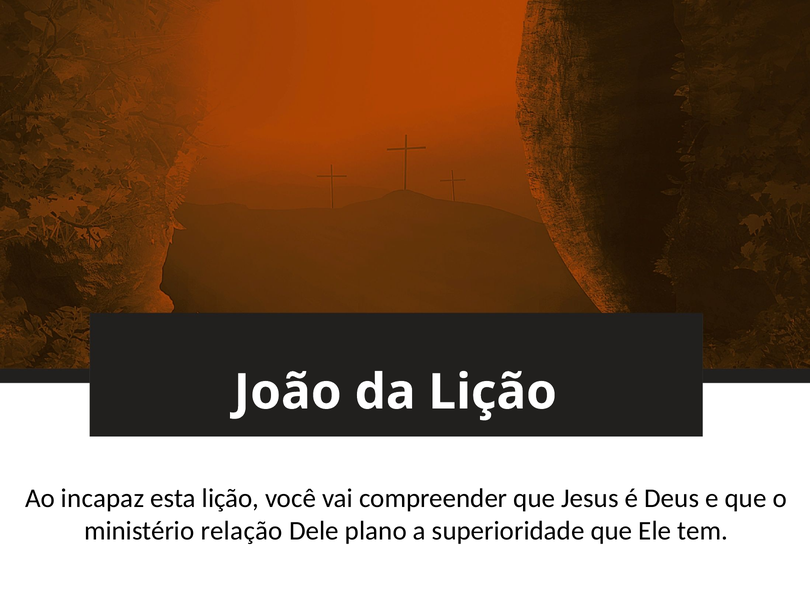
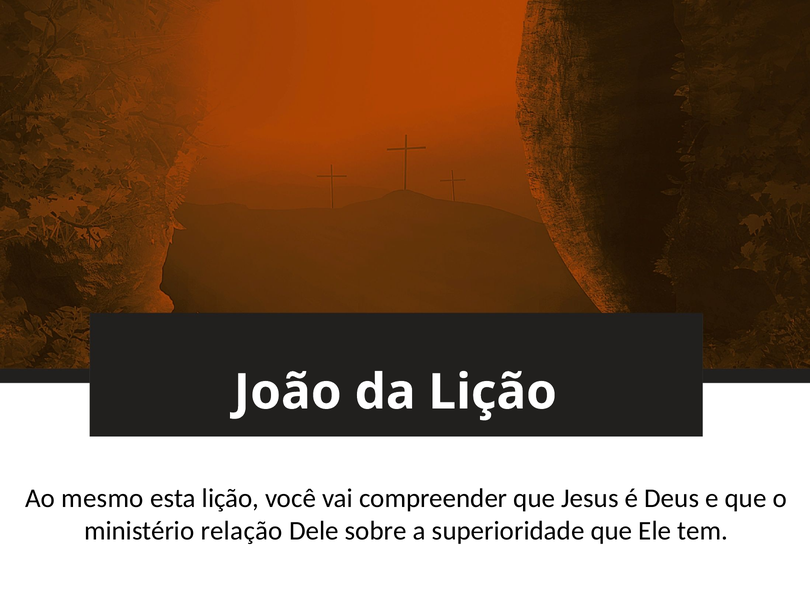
incapaz: incapaz -> mesmo
plano: plano -> sobre
